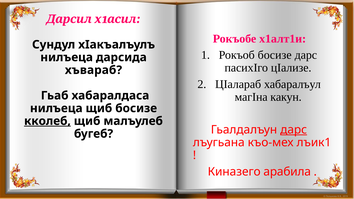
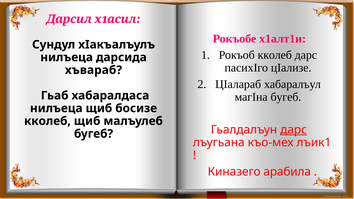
Рокъоб босизе: босизе -> кколеб
магIна какун: какун -> бугеб
кколеб at (47, 121) underline: present -> none
